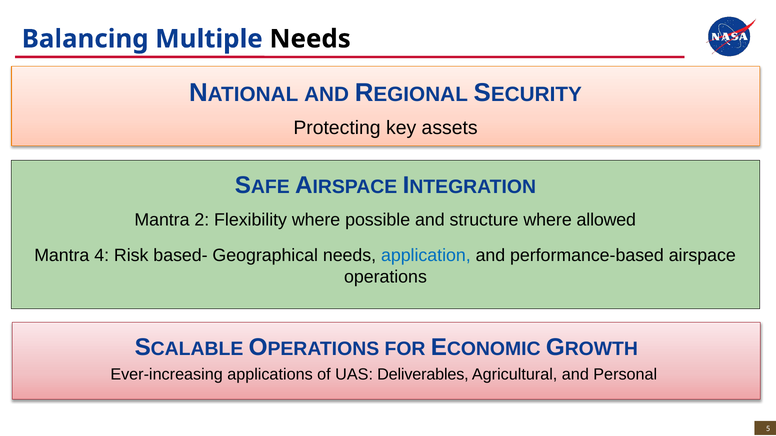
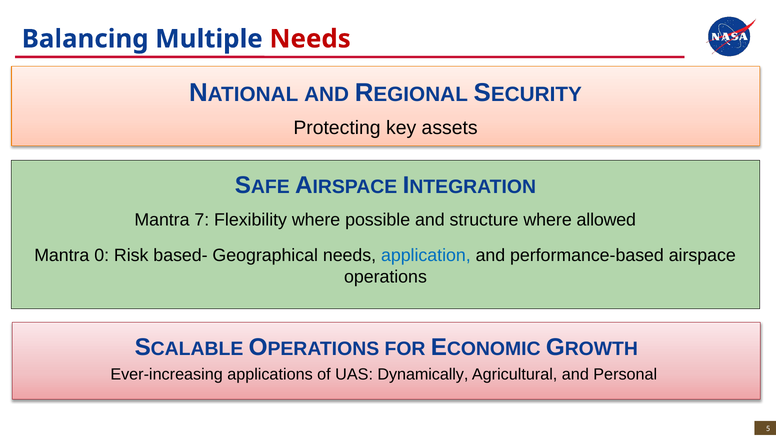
Needs at (310, 39) colour: black -> red
2: 2 -> 7
4: 4 -> 0
Deliverables: Deliverables -> Dynamically
